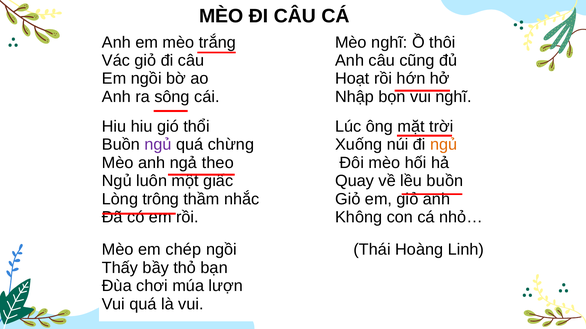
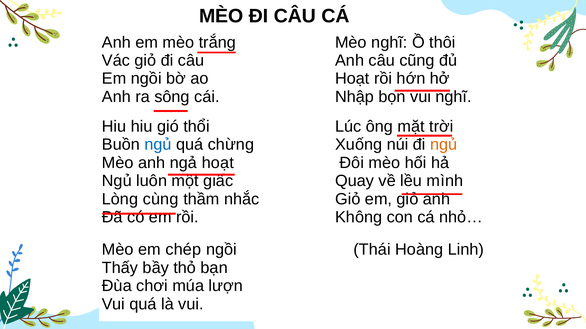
ngủ at (158, 145) colour: purple -> blue
ngả theo: theo -> hoạt
lều buồn: buồn -> mình
trông: trông -> cùng
